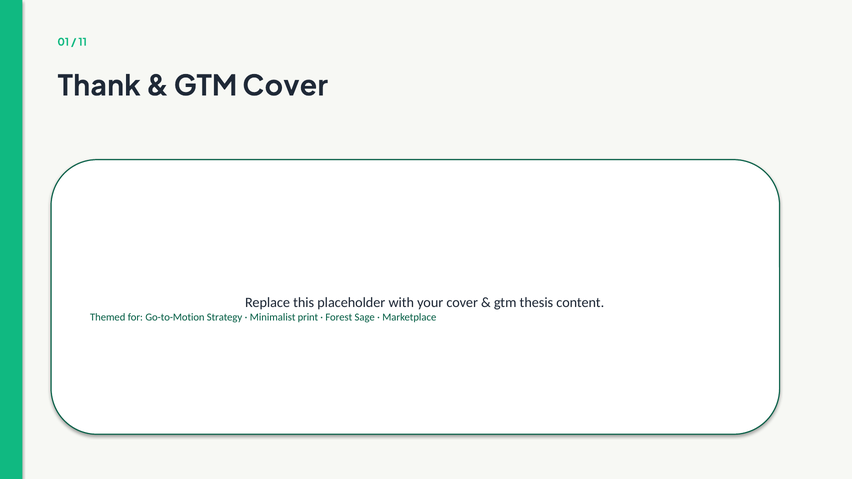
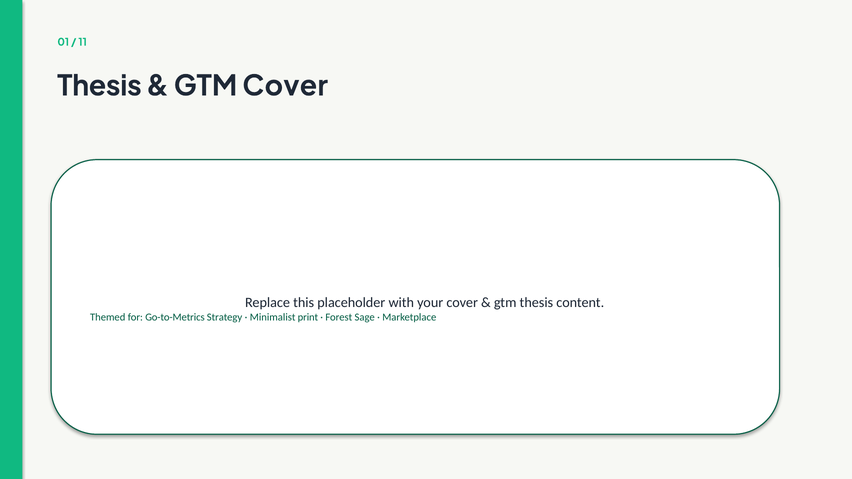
Thank at (99, 86): Thank -> Thesis
Go-to-Motion: Go-to-Motion -> Go-to-Metrics
